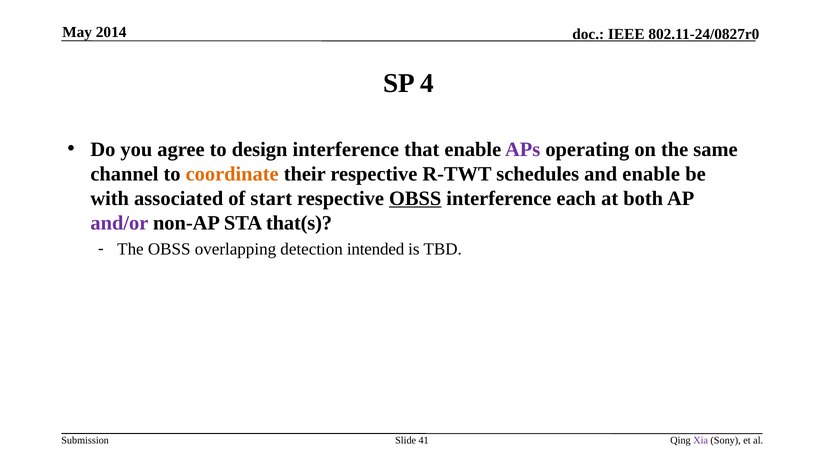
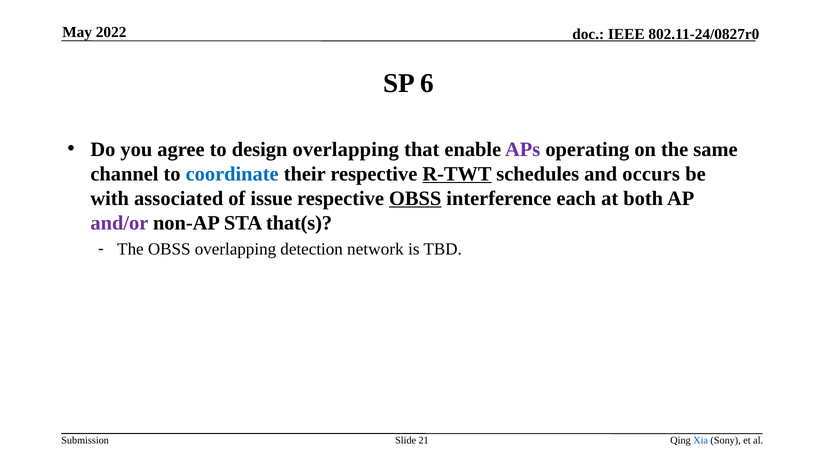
2014: 2014 -> 2022
4: 4 -> 6
design interference: interference -> overlapping
coordinate colour: orange -> blue
R-TWT underline: none -> present
and enable: enable -> occurs
start: start -> issue
intended: intended -> network
41: 41 -> 21
Xia colour: purple -> blue
